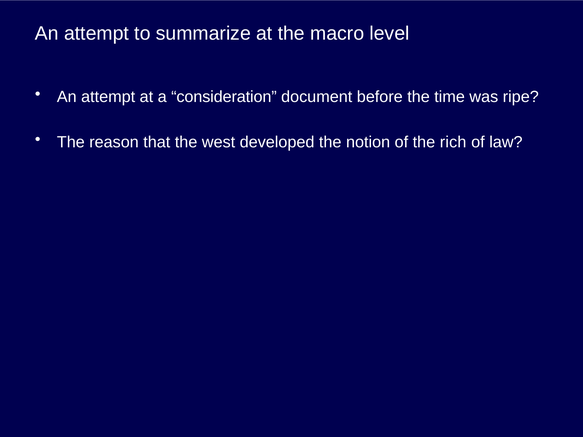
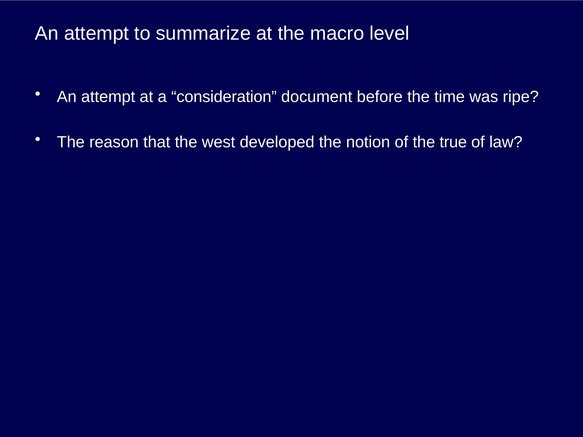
rich: rich -> true
